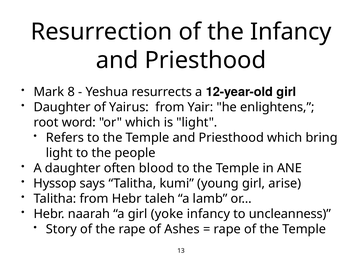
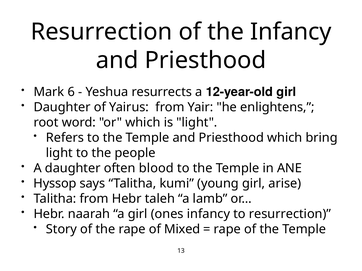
8: 8 -> 6
yoke: yoke -> ones
to uncleanness: uncleanness -> resurrection
Ashes: Ashes -> Mixed
